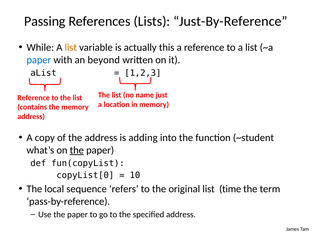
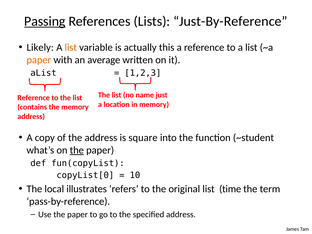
Passing underline: none -> present
While: While -> Likely
paper at (39, 60) colour: blue -> orange
beyond: beyond -> average
adding: adding -> square
sequence: sequence -> illustrates
